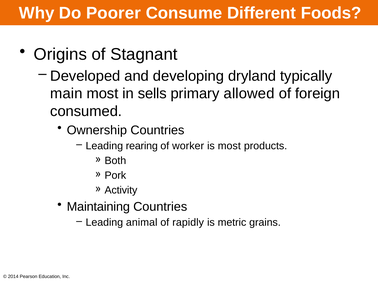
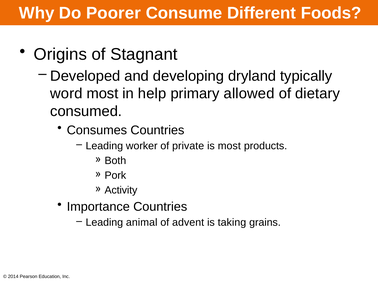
main: main -> word
sells: sells -> help
foreign: foreign -> dietary
Ownership: Ownership -> Consumes
rearing: rearing -> worker
worker: worker -> private
Maintaining: Maintaining -> Importance
rapidly: rapidly -> advent
metric: metric -> taking
